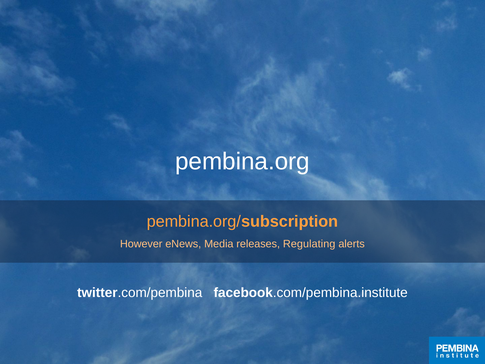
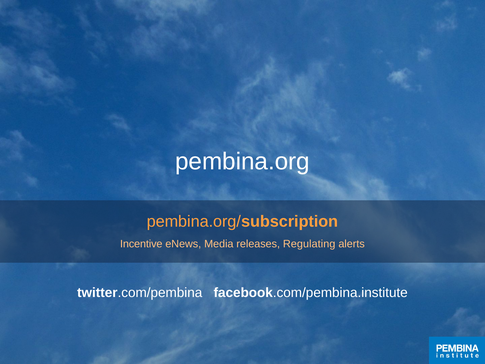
However: However -> Incentive
